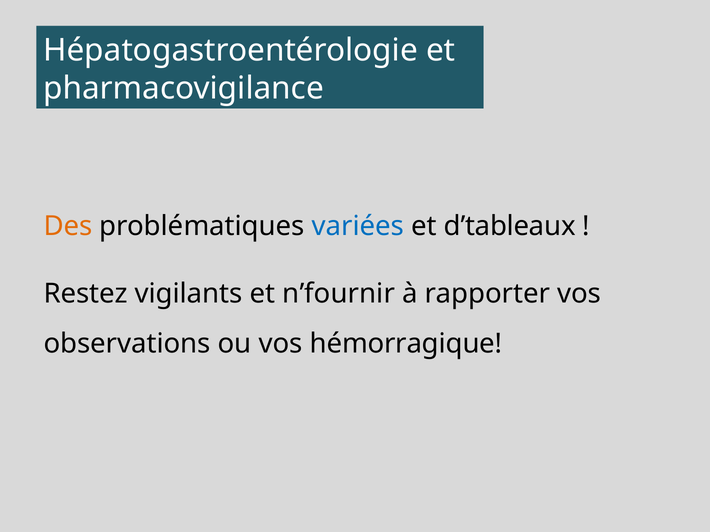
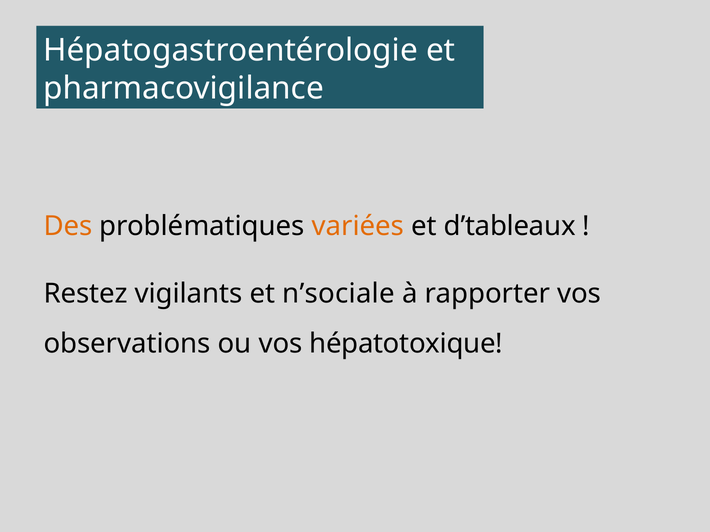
variées colour: blue -> orange
n’fournir: n’fournir -> n’sociale
hémorragique: hémorragique -> hépatotoxique
